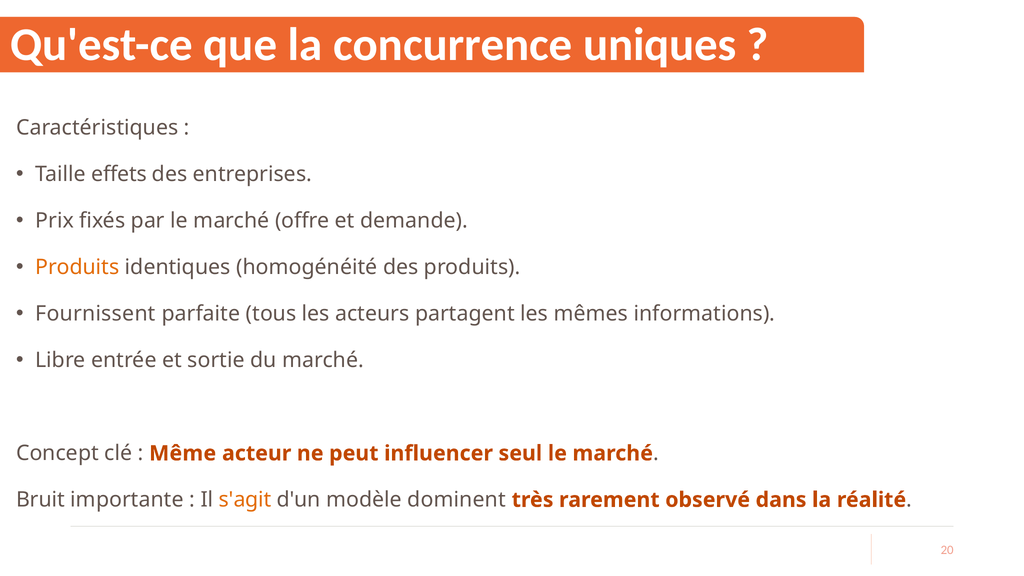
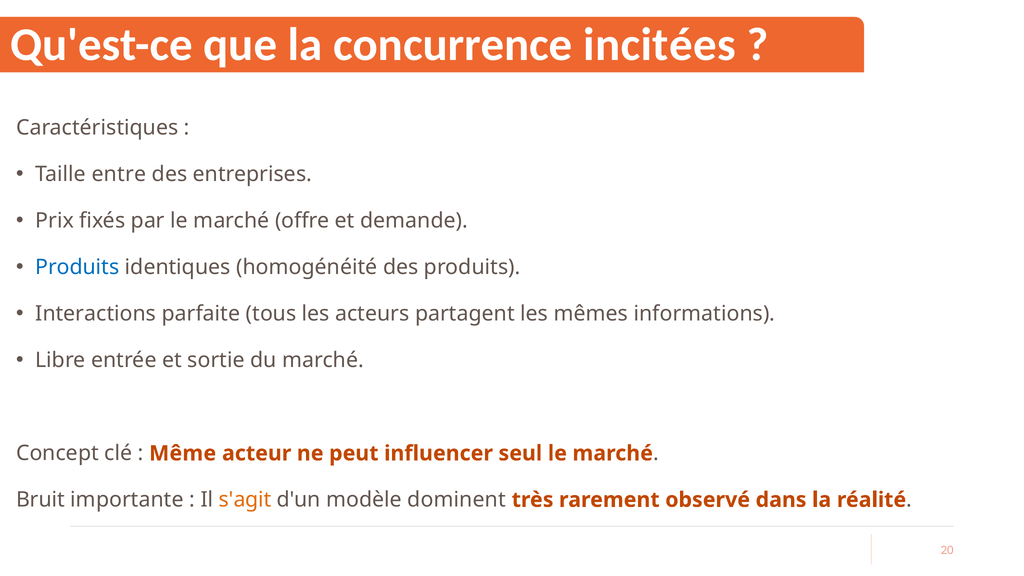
uniques: uniques -> incitées
effets: effets -> entre
Produits at (77, 267) colour: orange -> blue
Fournissent: Fournissent -> Interactions
